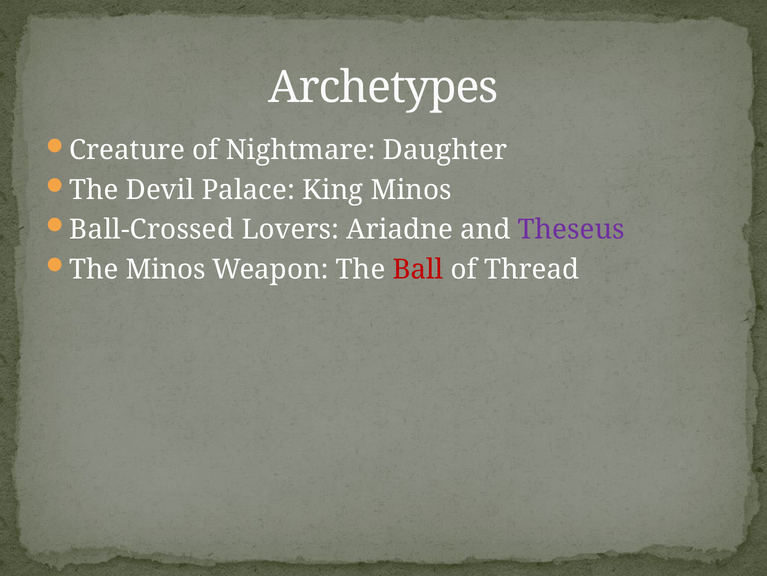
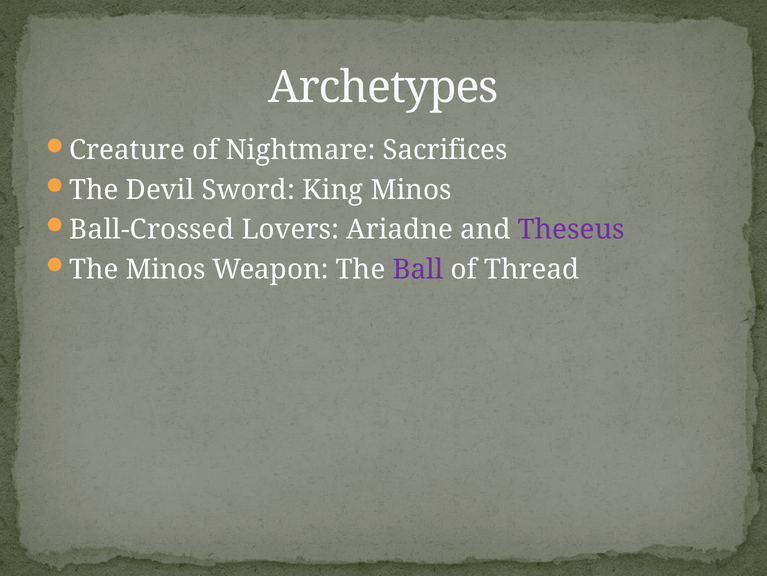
Daughter: Daughter -> Sacrifices
Palace: Palace -> Sword
Ball colour: red -> purple
